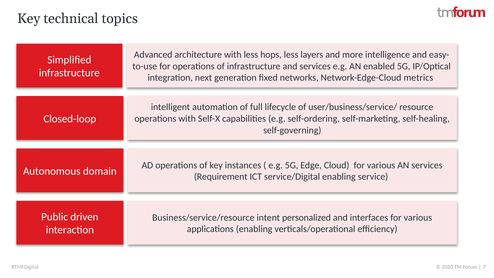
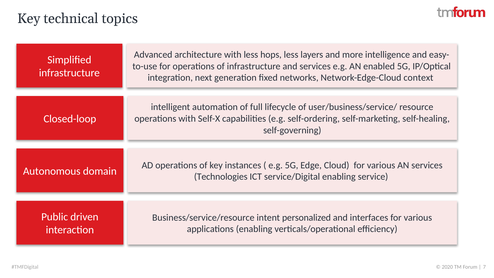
metrics: metrics -> context
Requirement: Requirement -> Technologies
